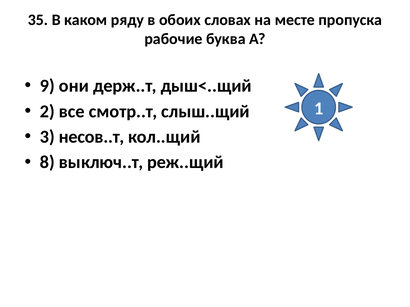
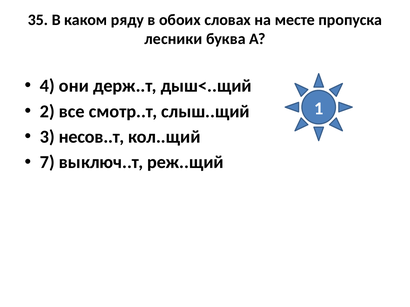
рабочие: рабочие -> лесники
9: 9 -> 4
8: 8 -> 7
